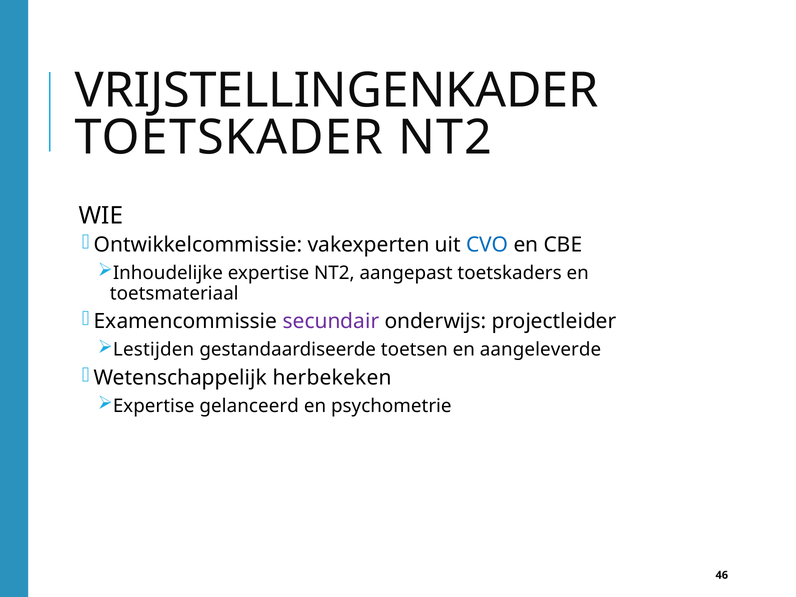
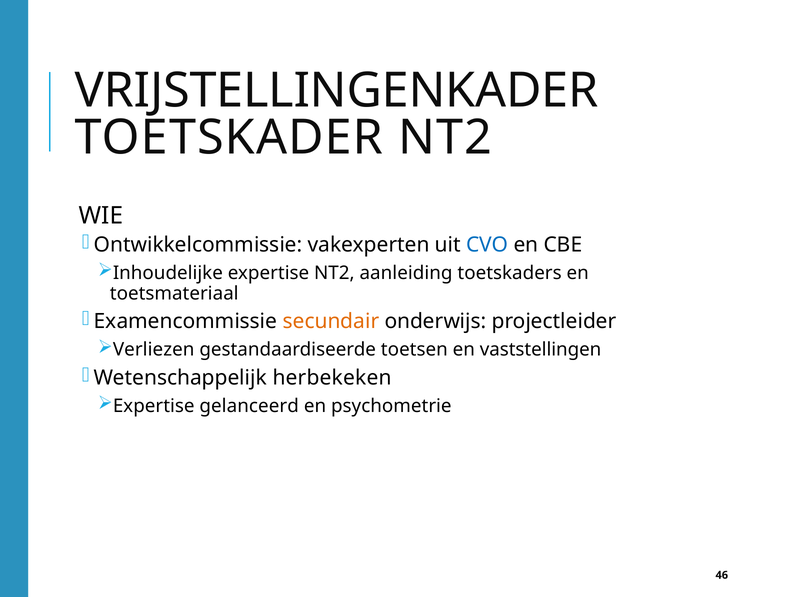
aangepast: aangepast -> aanleiding
secundair colour: purple -> orange
Lestijden: Lestijden -> Verliezen
aangeleverde: aangeleverde -> vaststellingen
